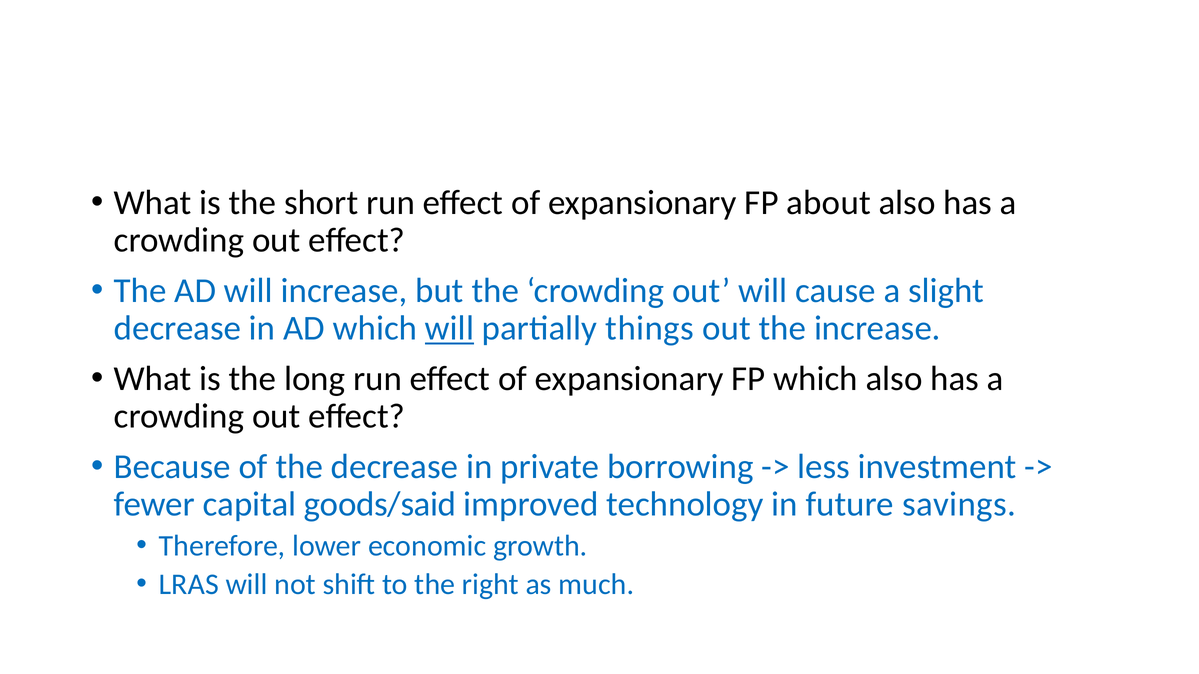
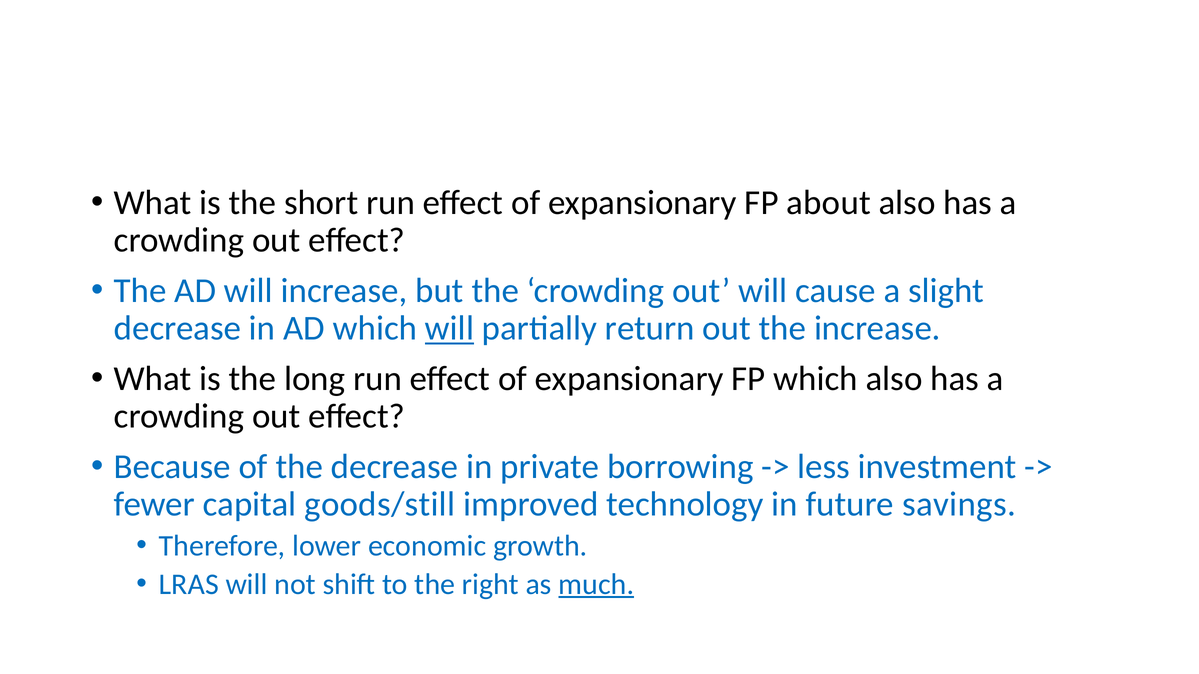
things: things -> return
goods/said: goods/said -> goods/still
much underline: none -> present
